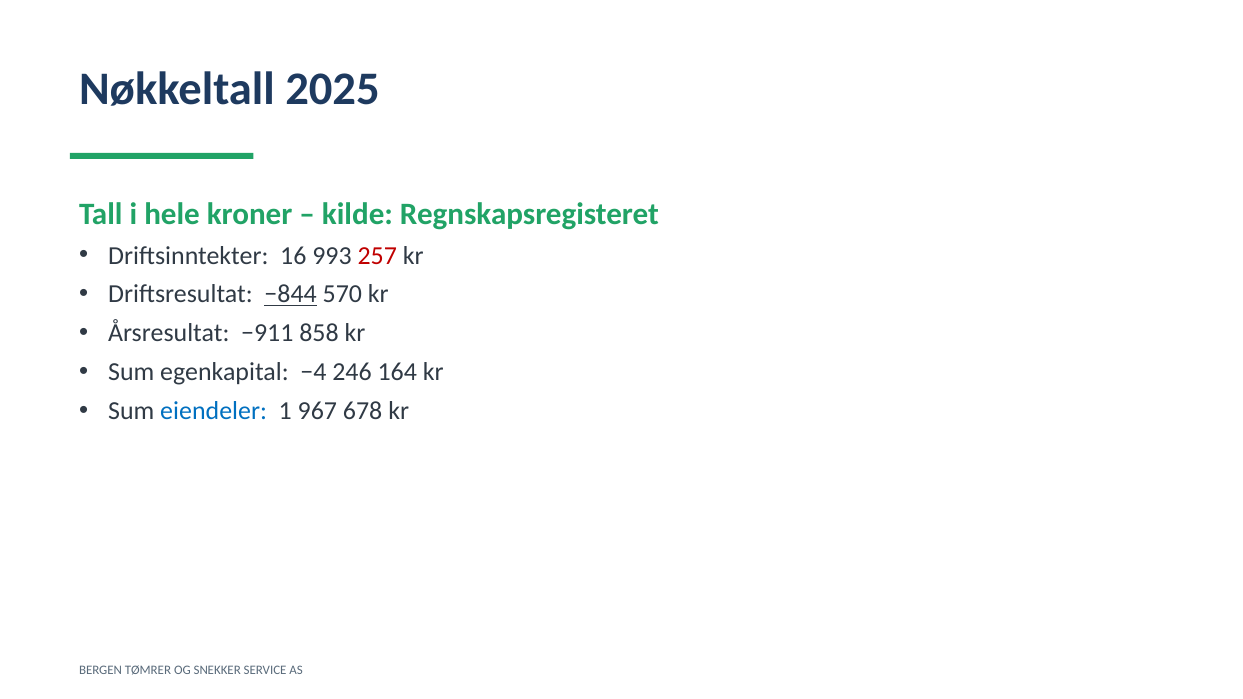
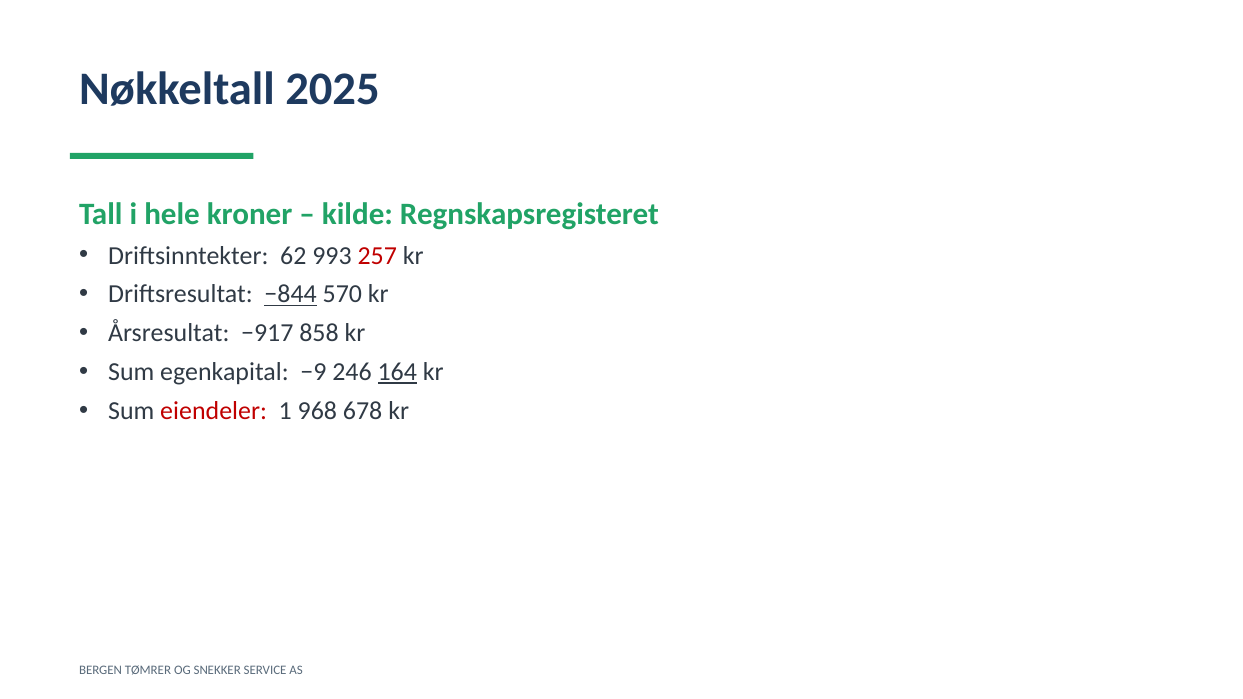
16: 16 -> 62
−911: −911 -> −917
−4: −4 -> −9
164 underline: none -> present
eiendeler colour: blue -> red
967: 967 -> 968
